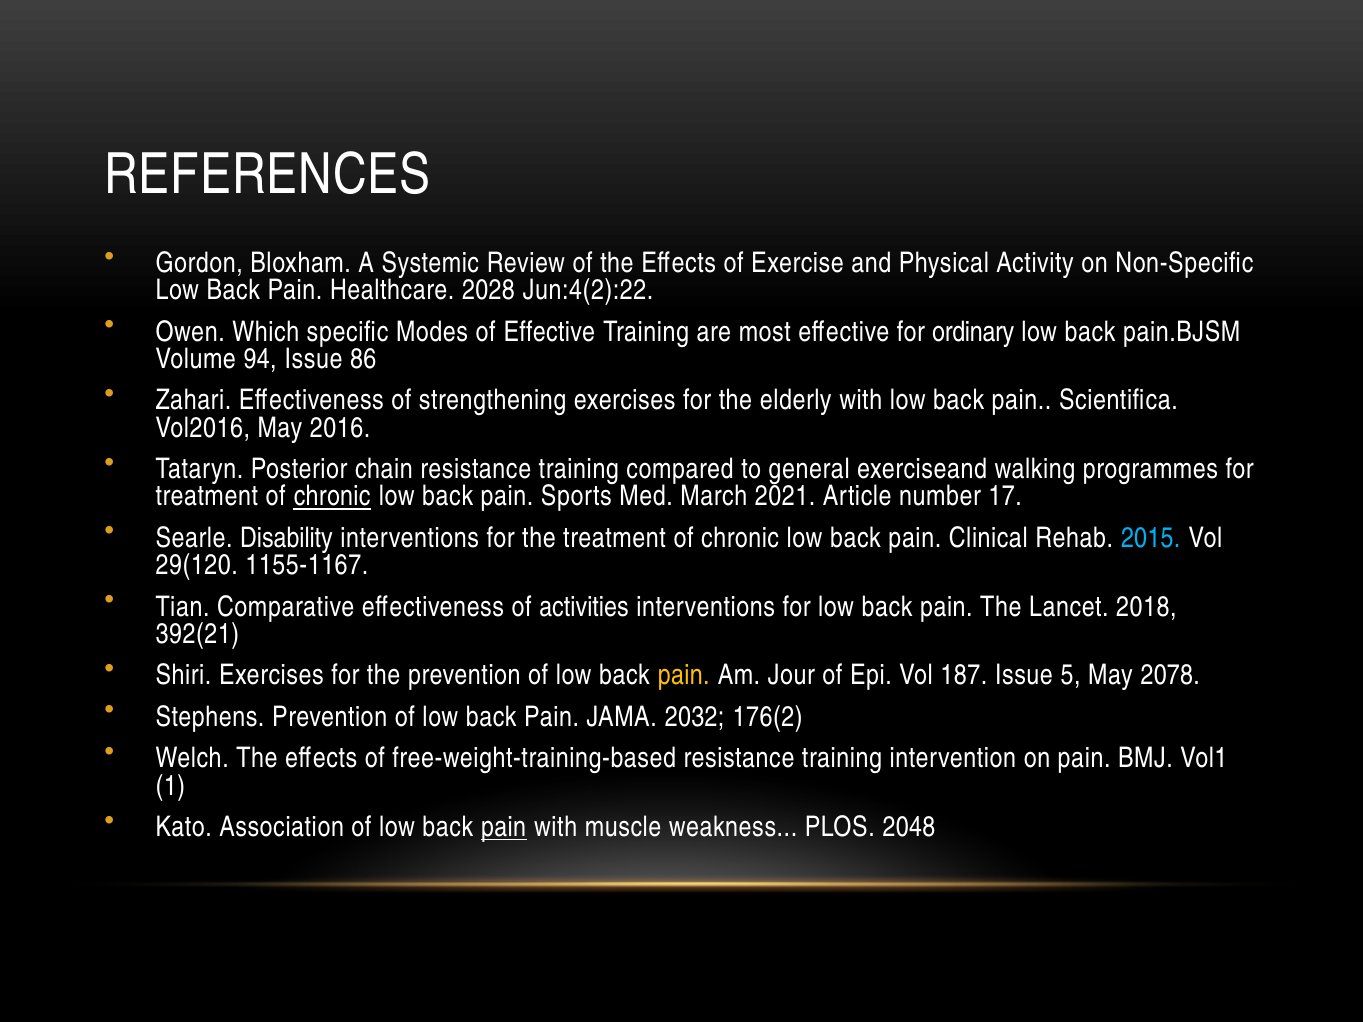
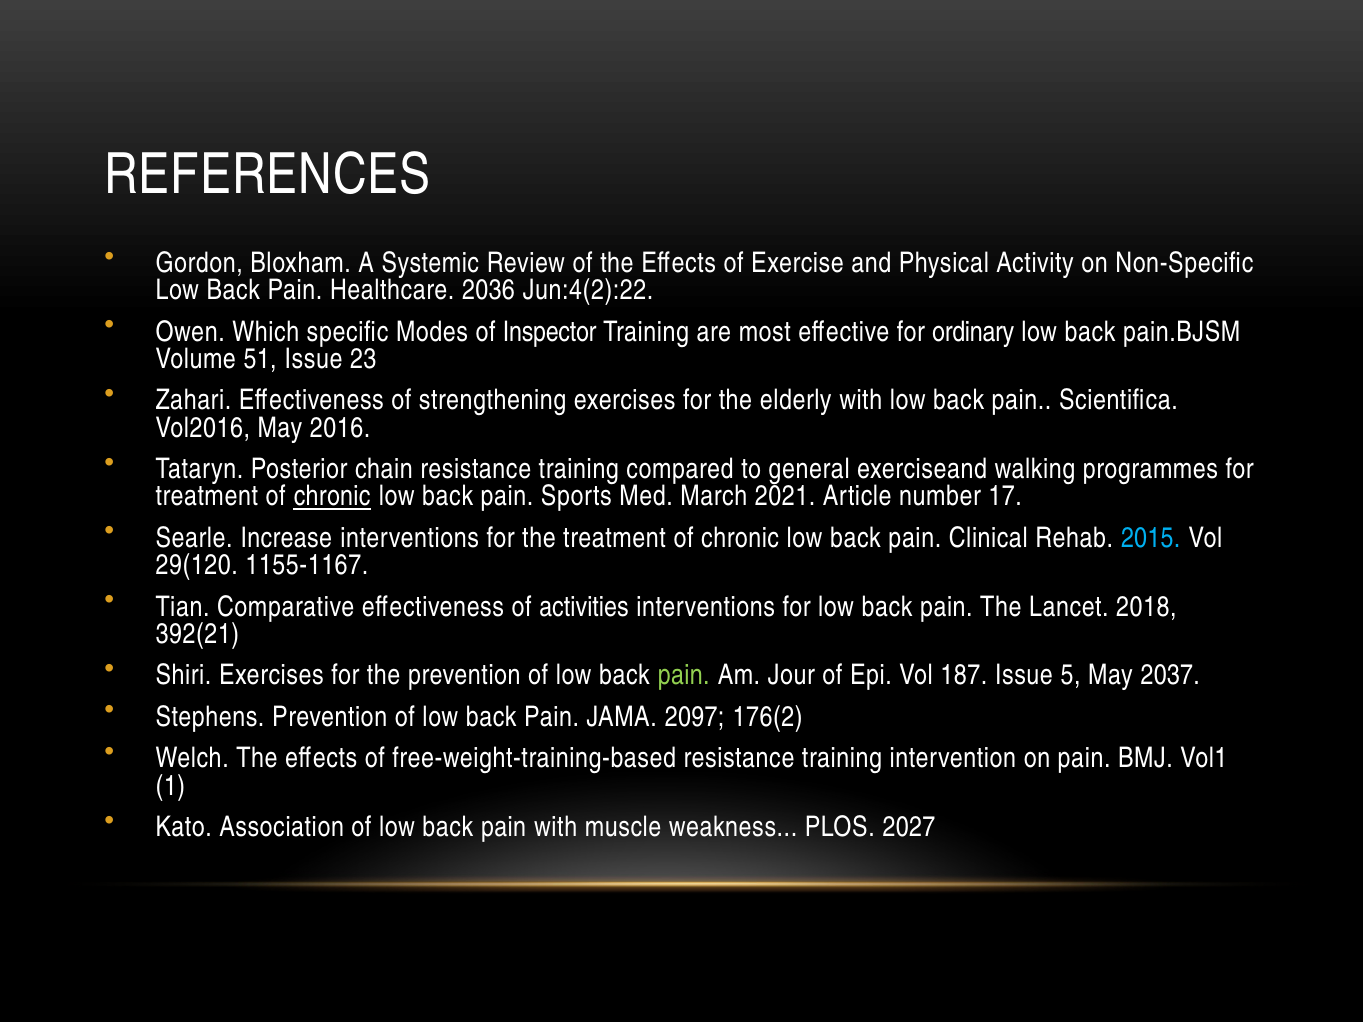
2028: 2028 -> 2036
of Effective: Effective -> Inspector
94: 94 -> 51
86: 86 -> 23
Disability: Disability -> Increase
pain at (684, 676) colour: yellow -> light green
2078: 2078 -> 2037
2032: 2032 -> 2097
pain at (504, 827) underline: present -> none
2048: 2048 -> 2027
